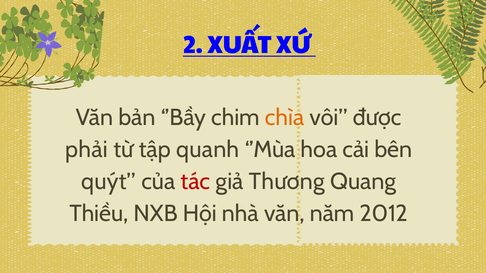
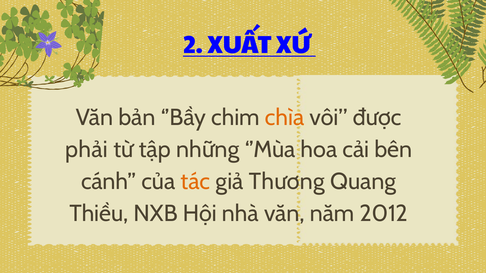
quanh: quanh -> những
quýt: quýt -> cánh
tác colour: red -> orange
